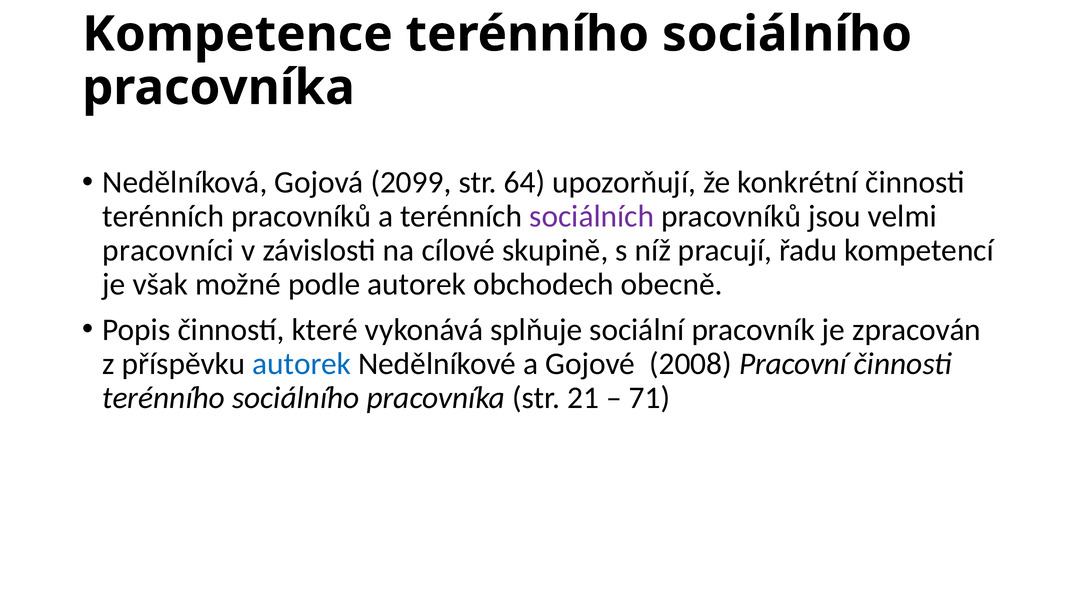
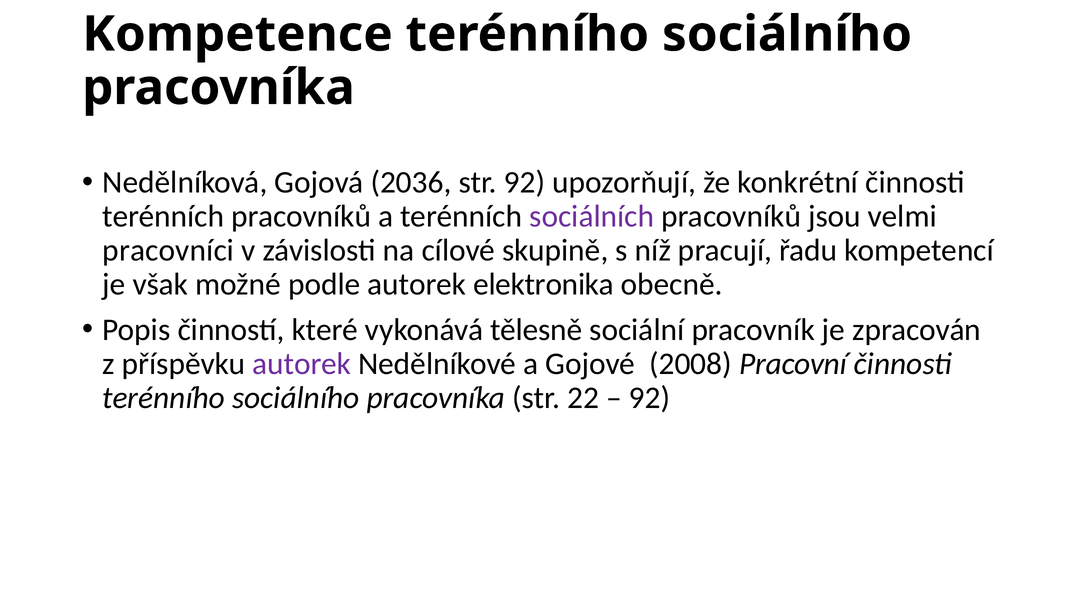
2099: 2099 -> 2036
str 64: 64 -> 92
obchodech: obchodech -> elektronika
splňuje: splňuje -> tělesně
autorek at (302, 363) colour: blue -> purple
21: 21 -> 22
71 at (649, 397): 71 -> 92
